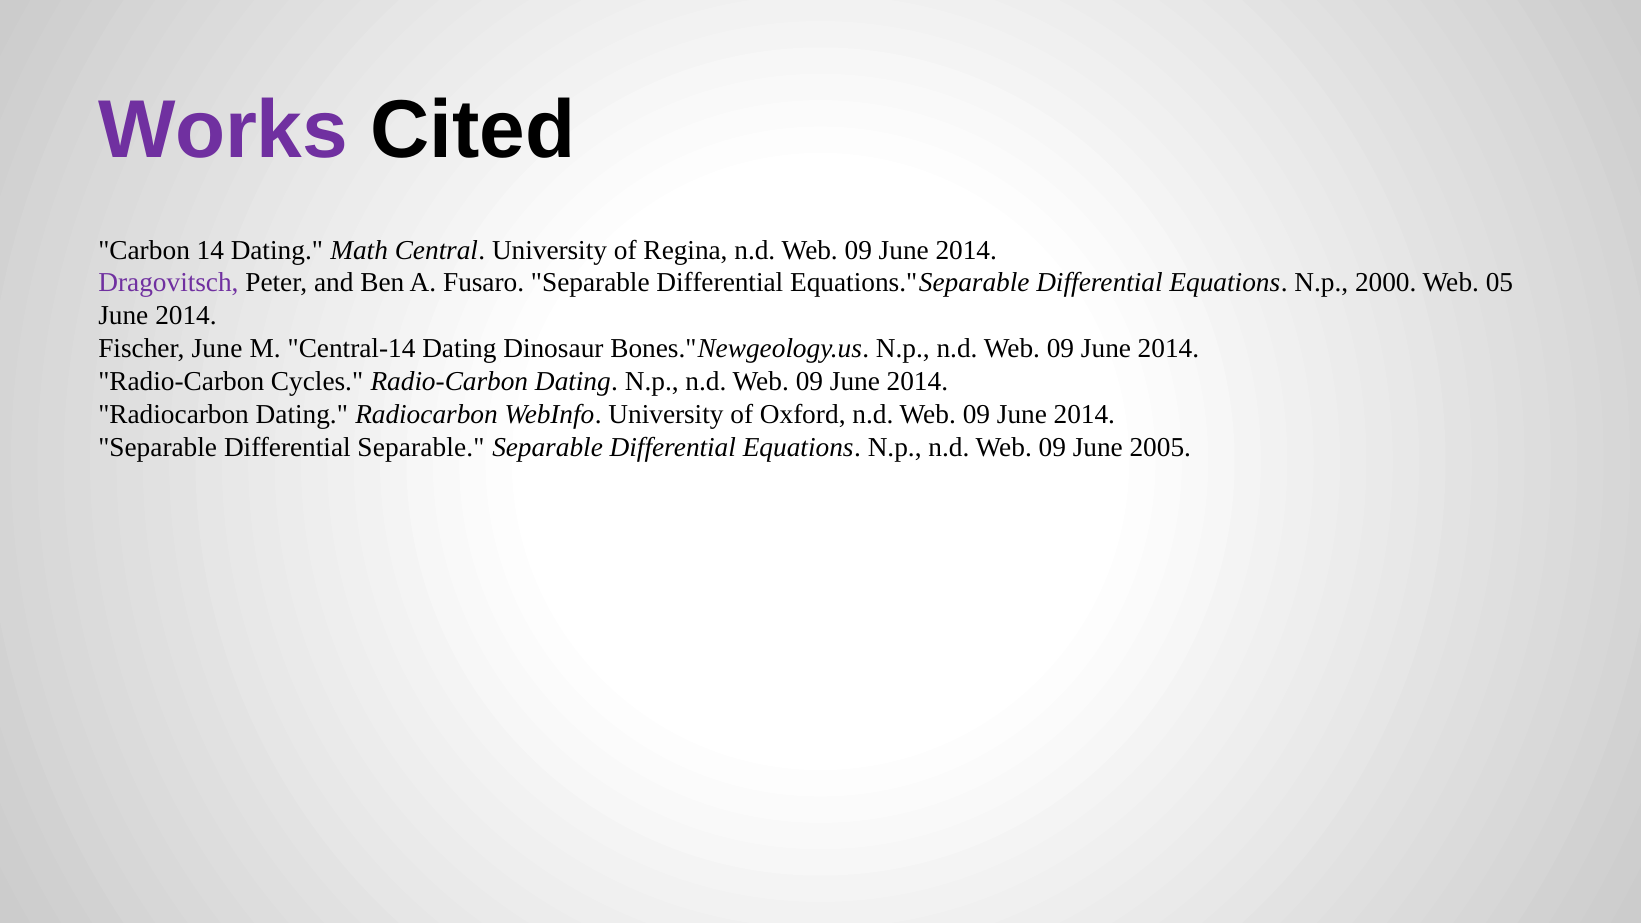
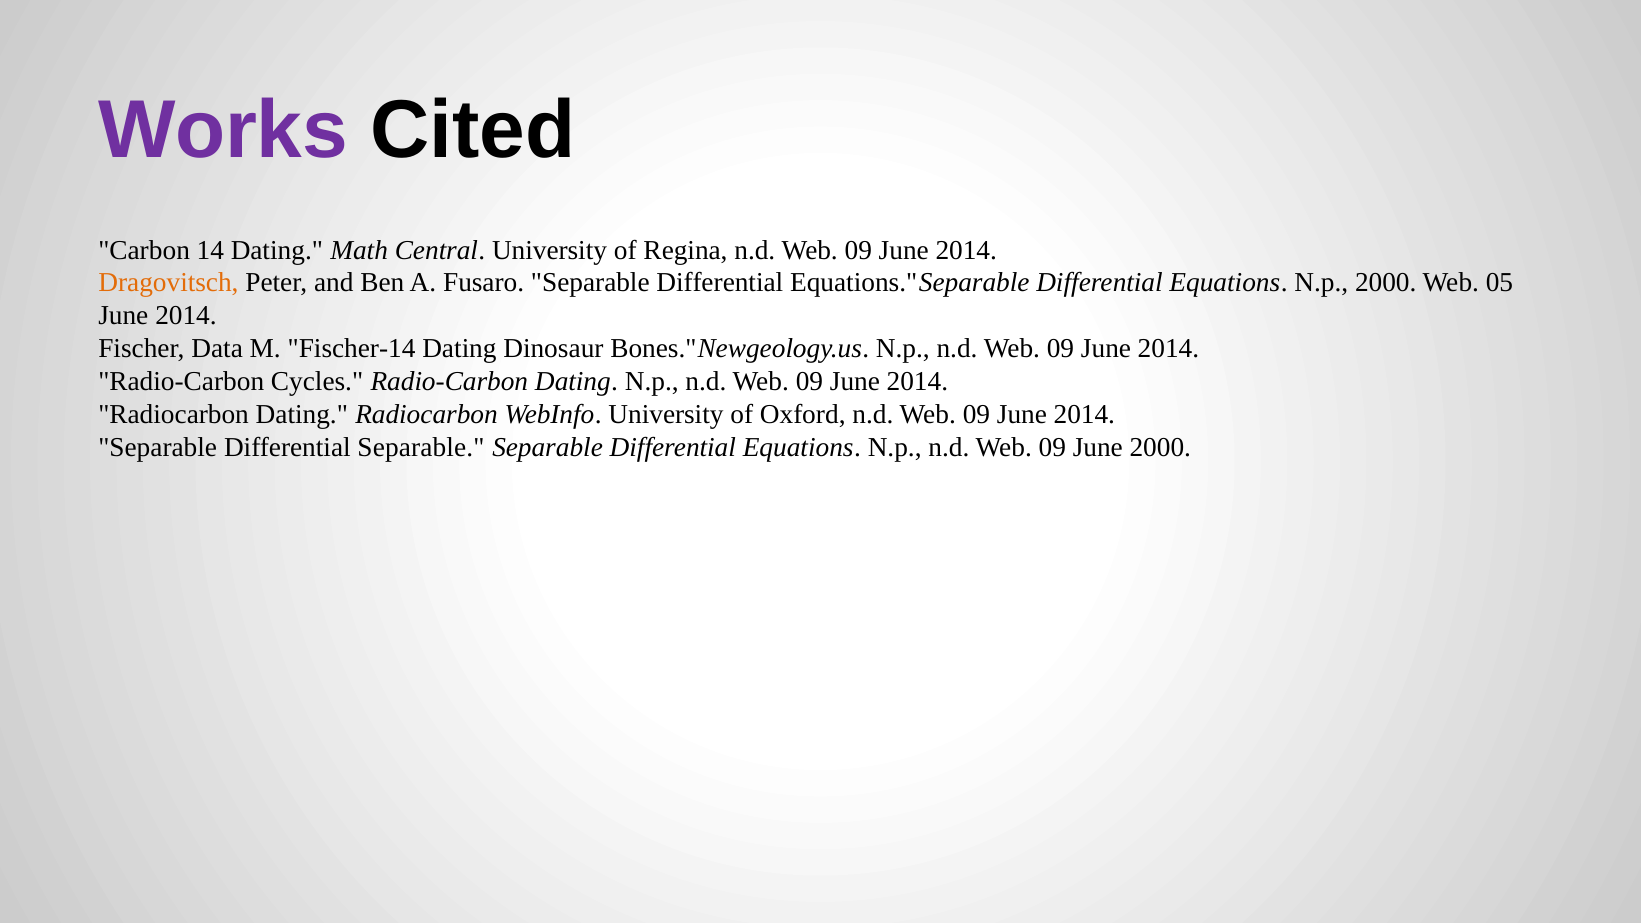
Dragovitsch colour: purple -> orange
Fischer June: June -> Data
Central-14: Central-14 -> Fischer-14
June 2005: 2005 -> 2000
